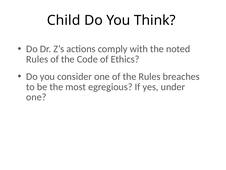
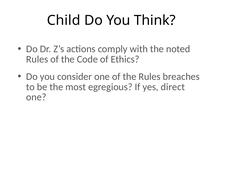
under: under -> direct
